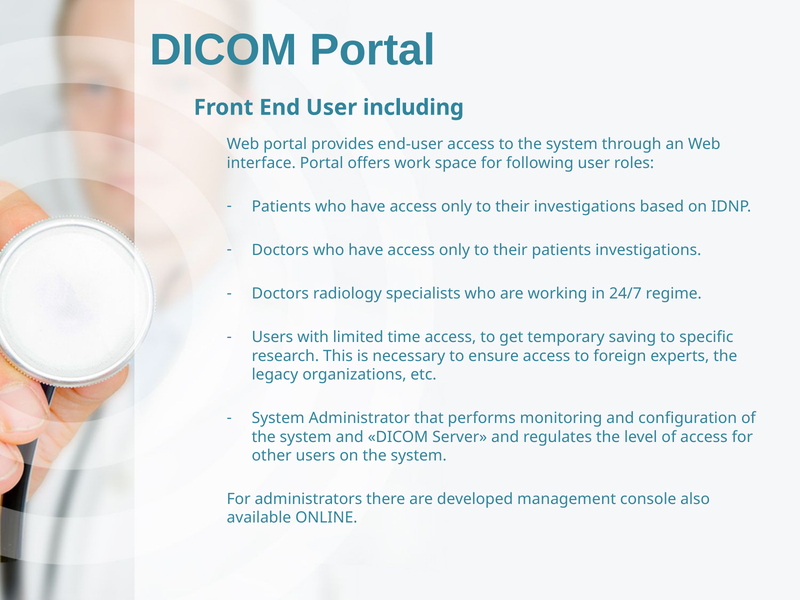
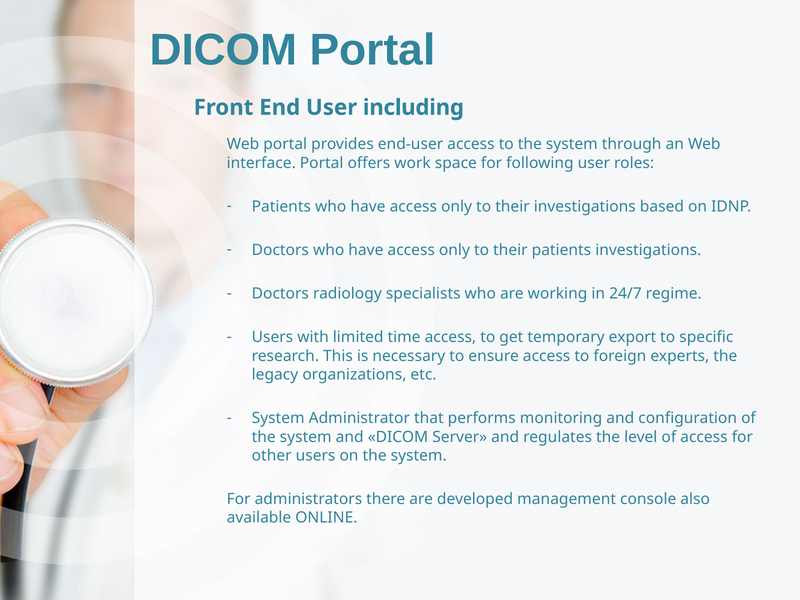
saving: saving -> export
